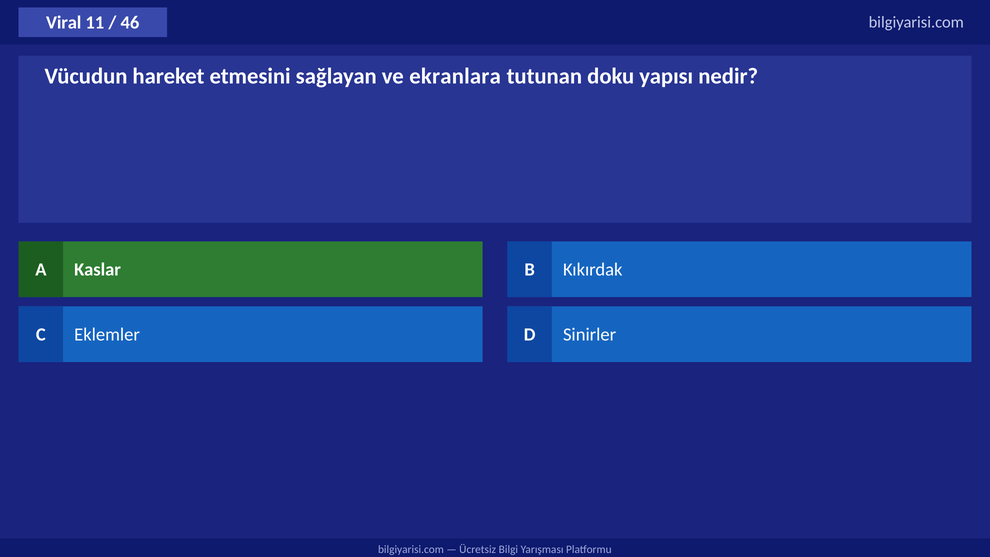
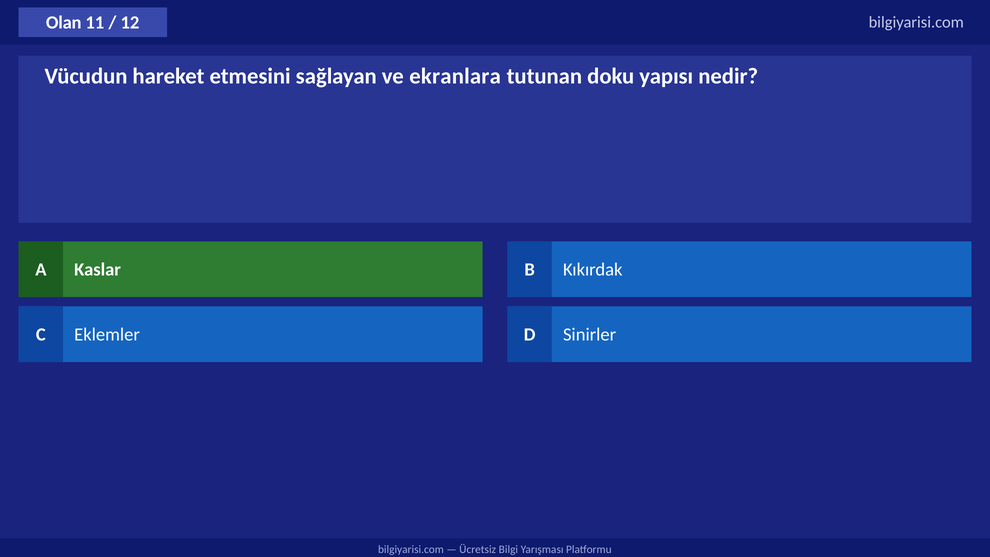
Viral: Viral -> Olan
46: 46 -> 12
